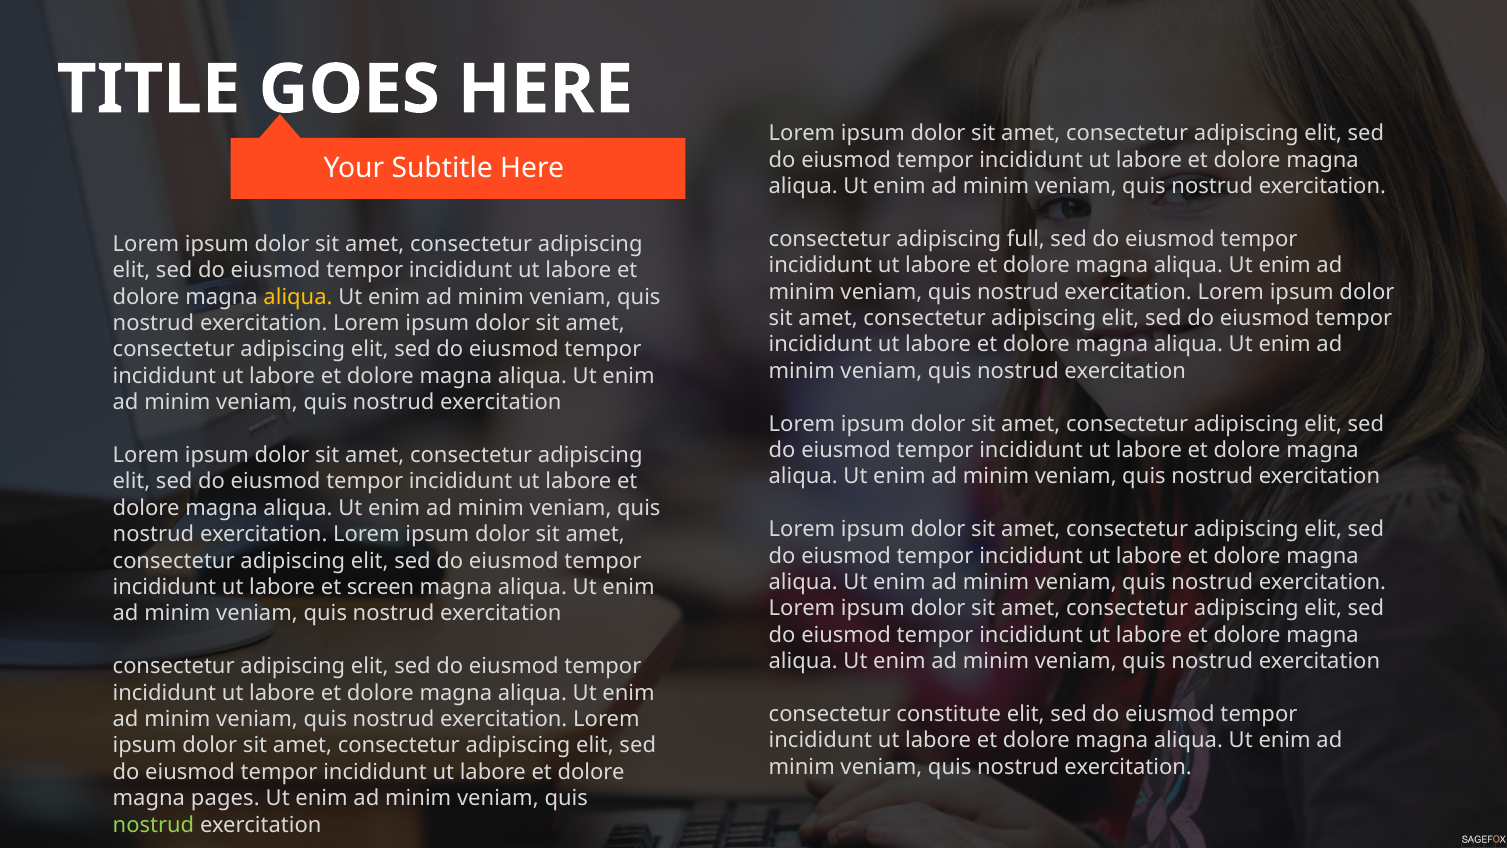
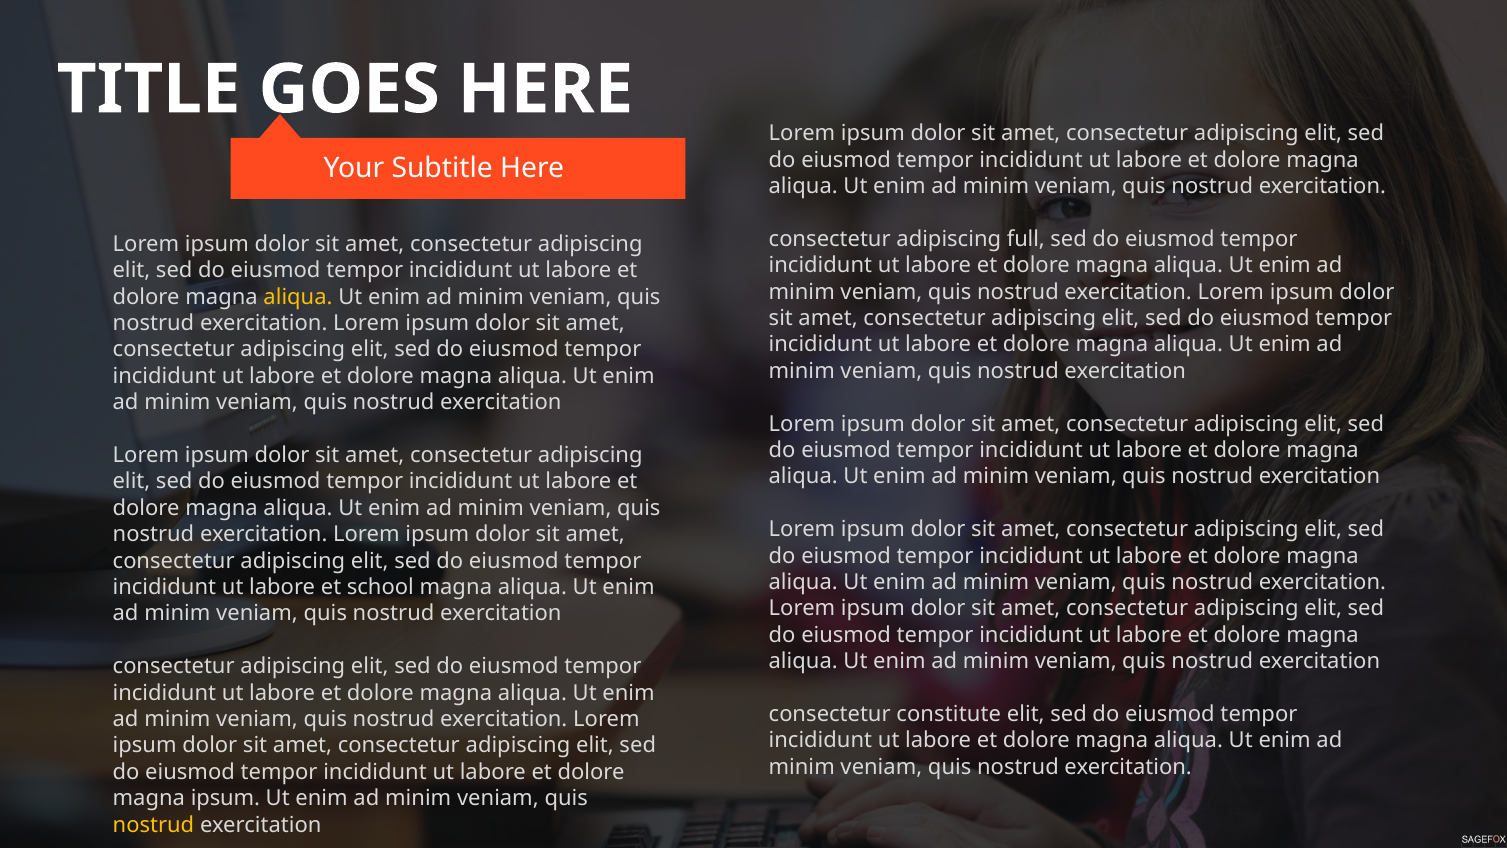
screen: screen -> school
magna pages: pages -> ipsum
nostrud at (153, 824) colour: light green -> yellow
